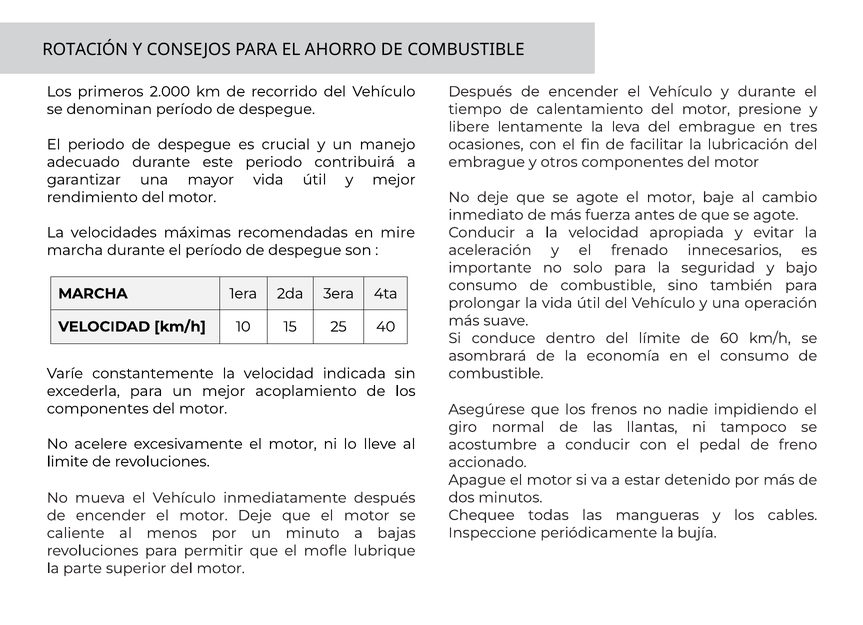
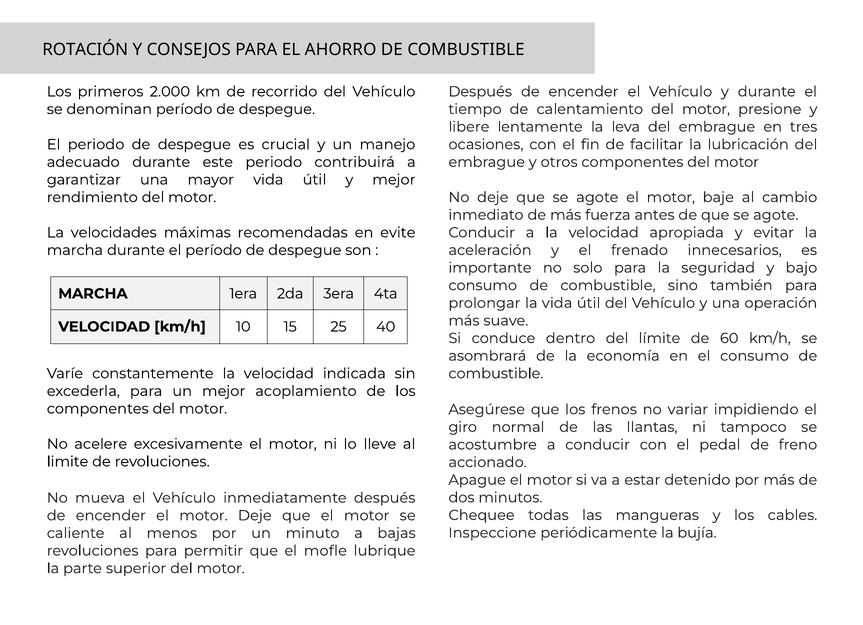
mire: mire -> evite
nadie: nadie -> variar
